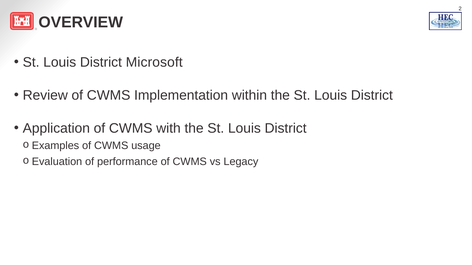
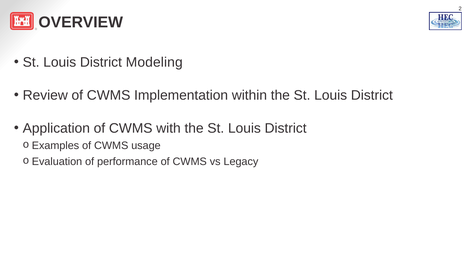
Microsoft: Microsoft -> Modeling
